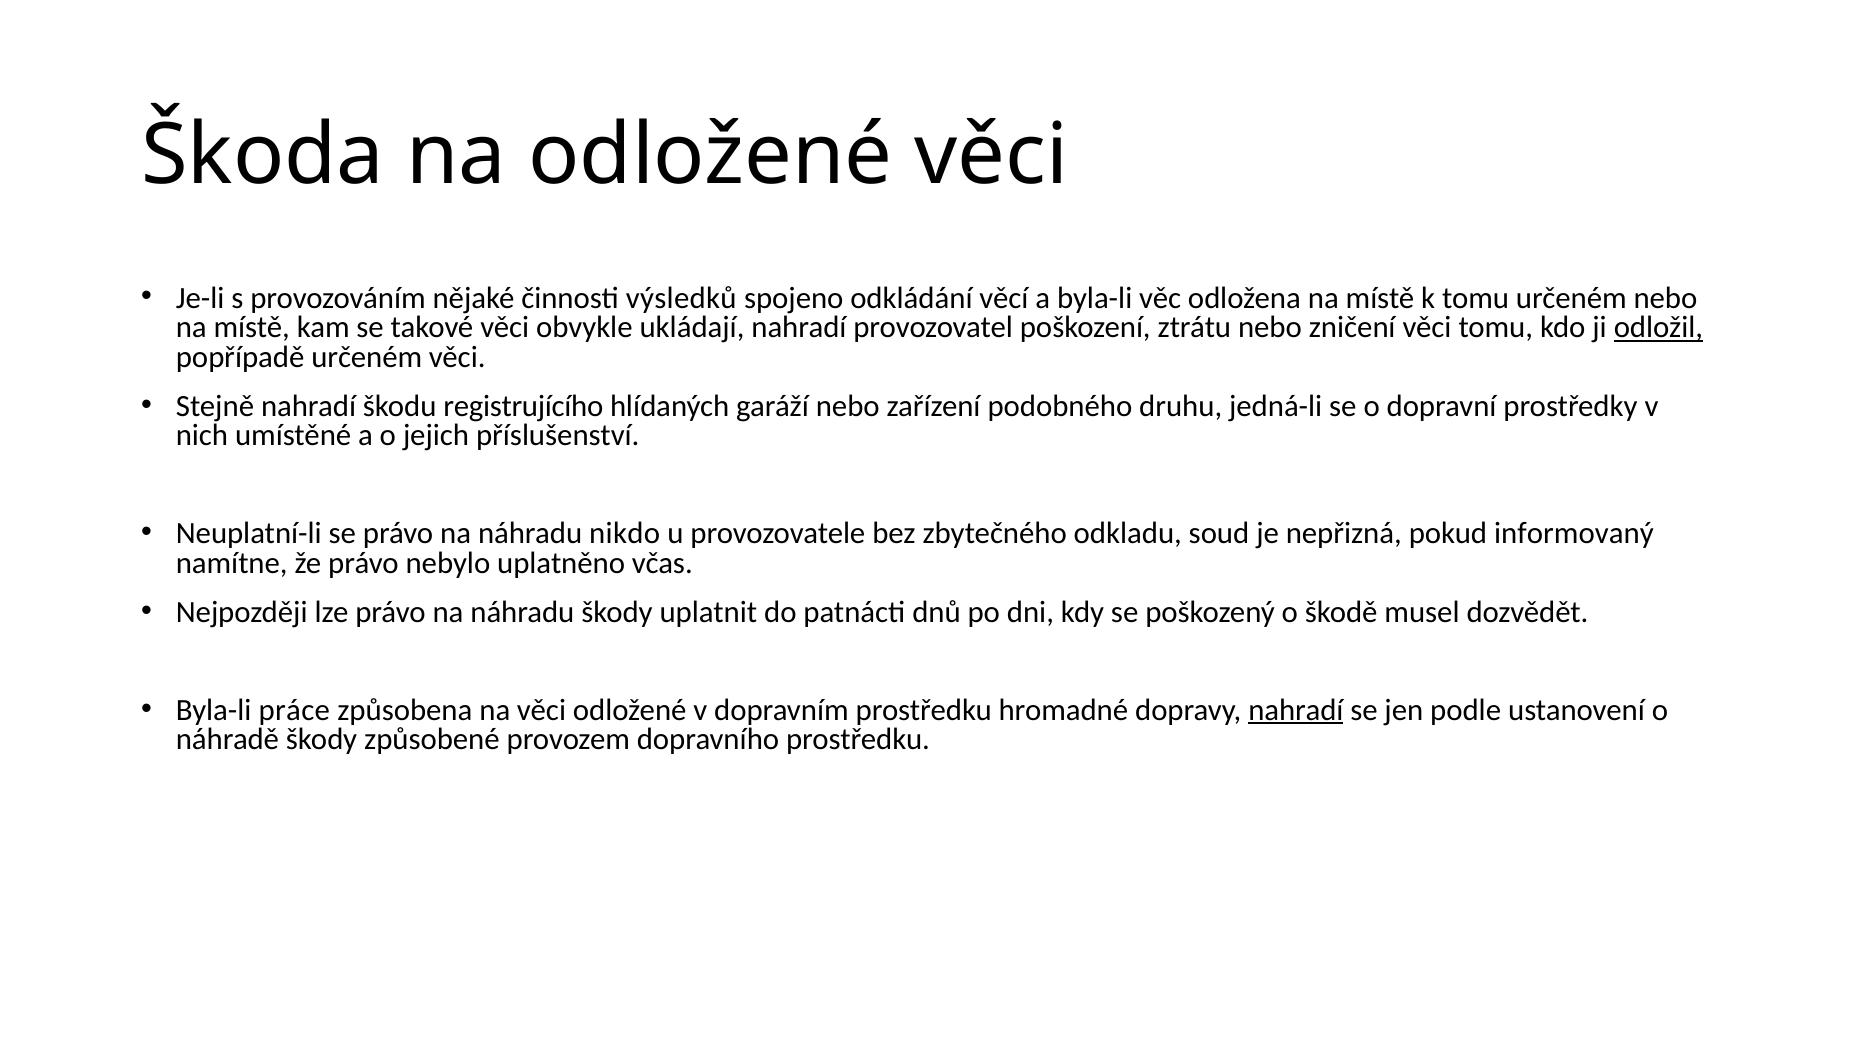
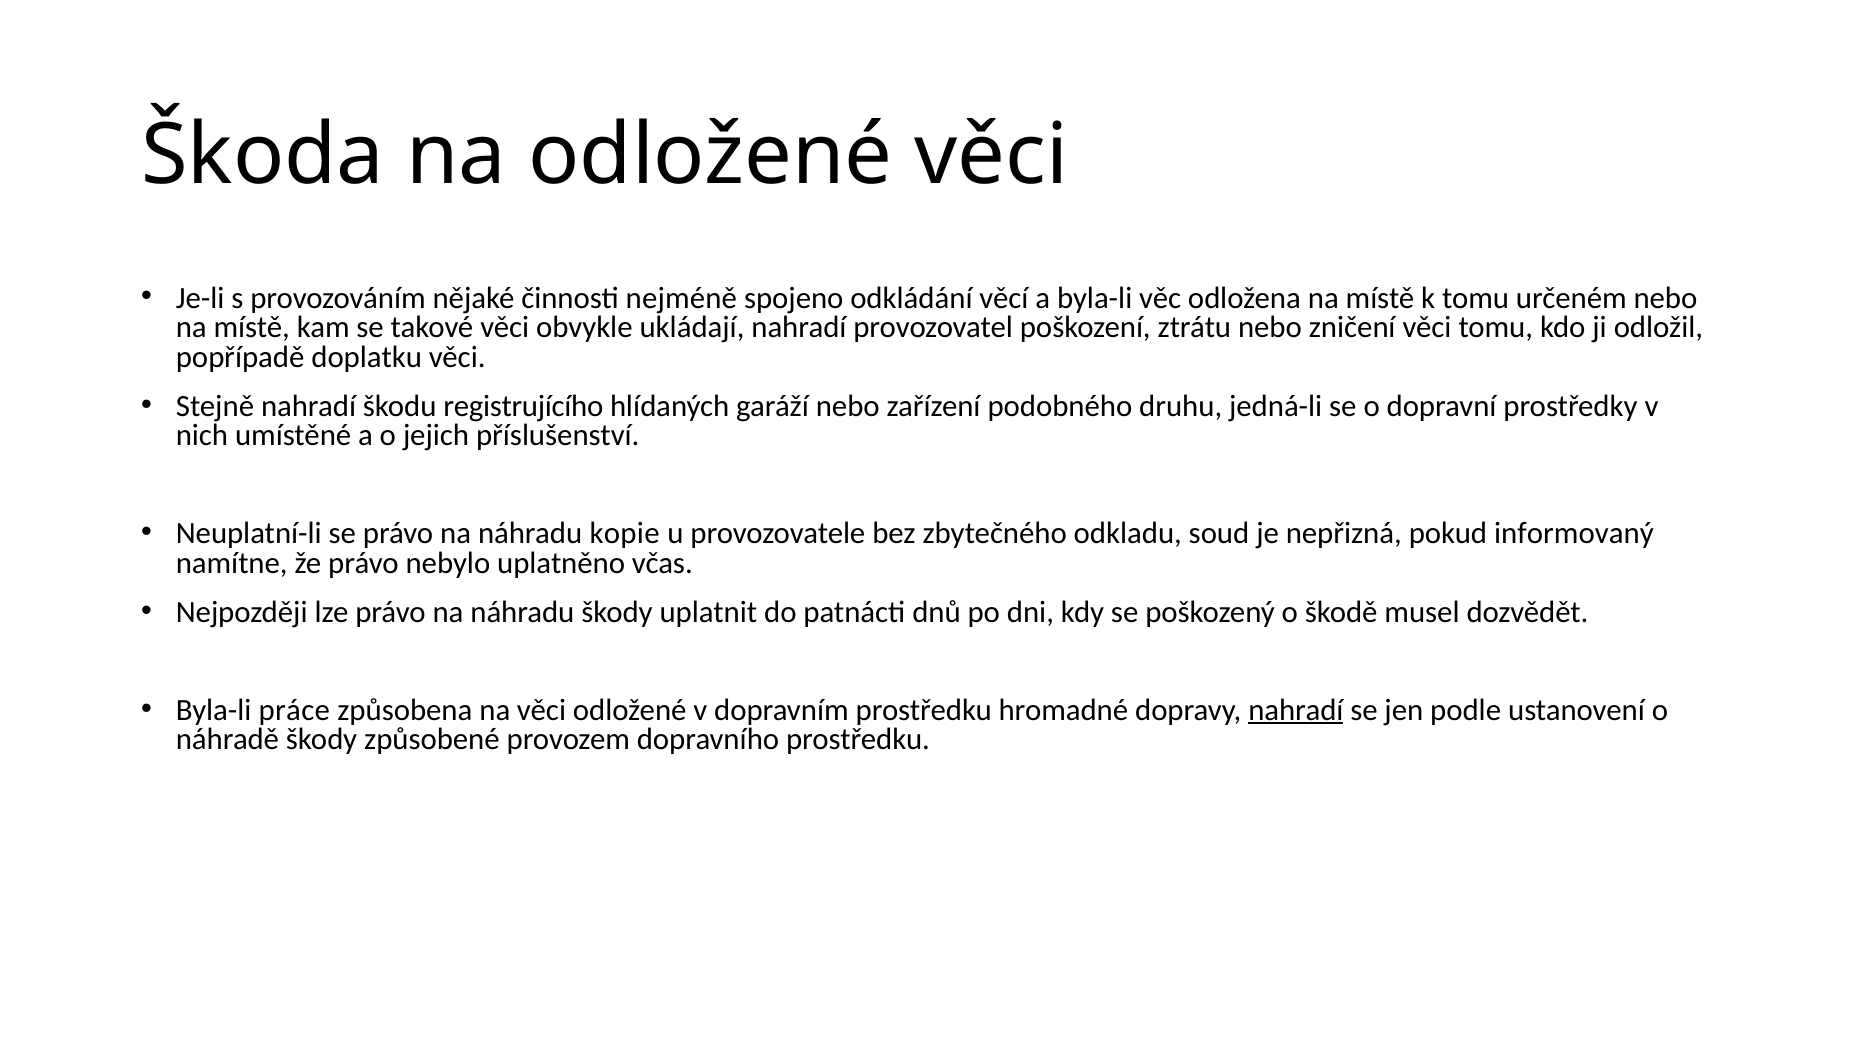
výsledků: výsledků -> nejméně
odložil underline: present -> none
popřípadě určeném: určeném -> doplatku
nikdo: nikdo -> kopie
